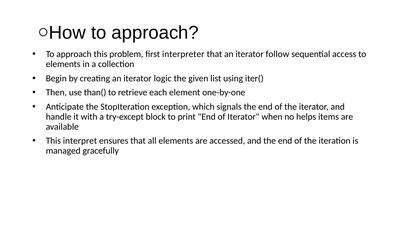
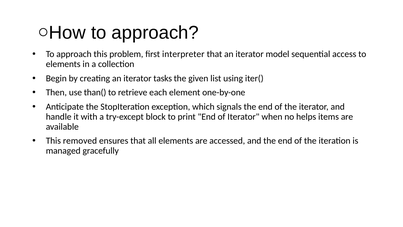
follow: follow -> model
logic: logic -> tasks
interpret: interpret -> removed
